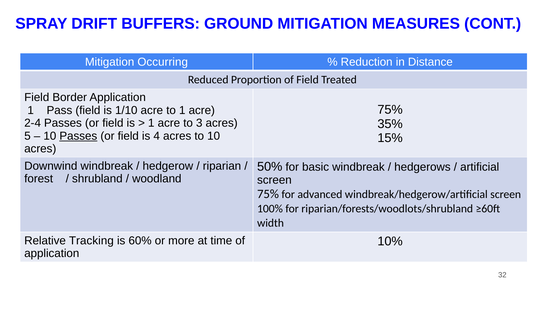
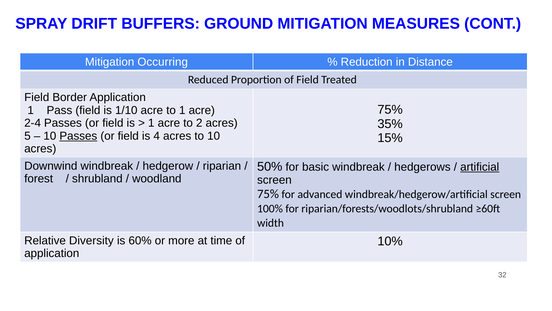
3: 3 -> 2
artificial underline: none -> present
Tracking: Tracking -> Diversity
